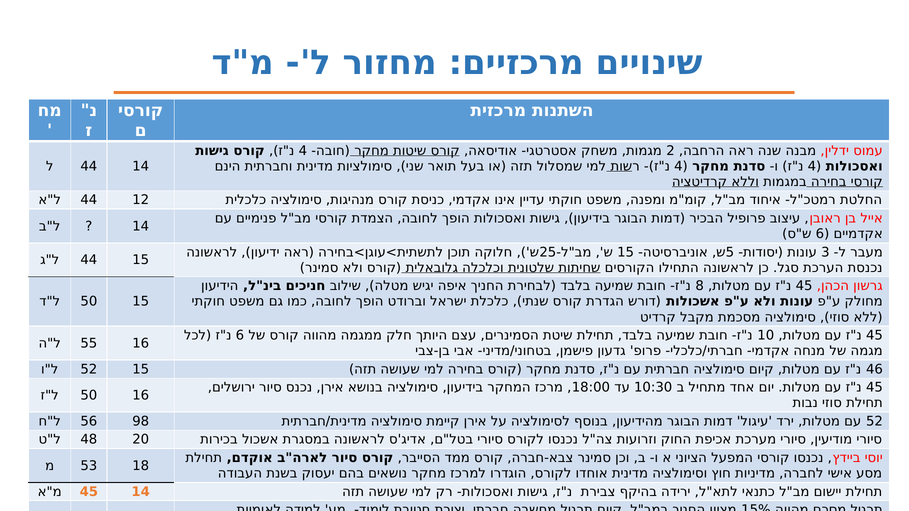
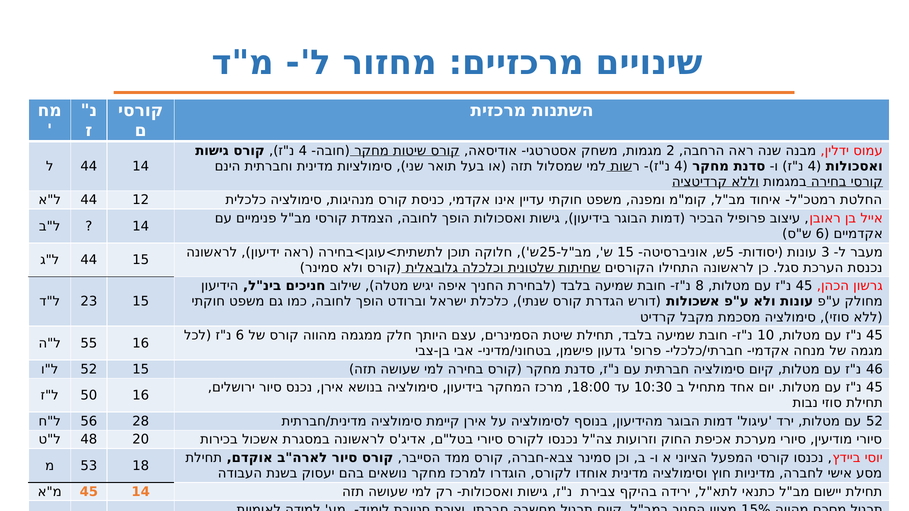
50 at (89, 302): 50 -> 23
98: 98 -> 28
